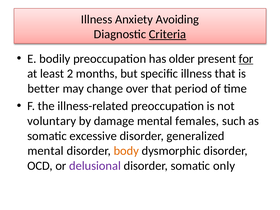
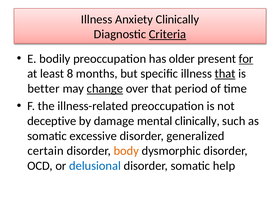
Anxiety Avoiding: Avoiding -> Clinically
2: 2 -> 8
that at (225, 74) underline: none -> present
change underline: none -> present
voluntary: voluntary -> deceptive
mental females: females -> clinically
mental at (46, 151): mental -> certain
delusional colour: purple -> blue
only: only -> help
